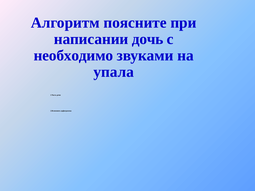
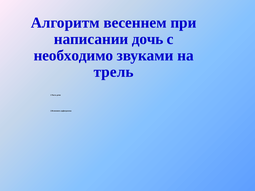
поясните: поясните -> весеннем
упала: упала -> трель
